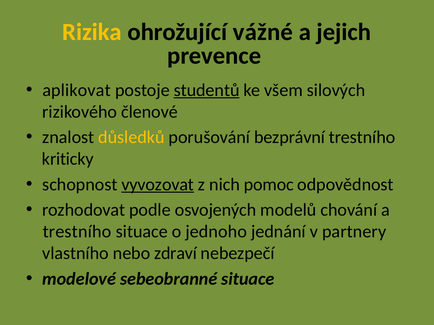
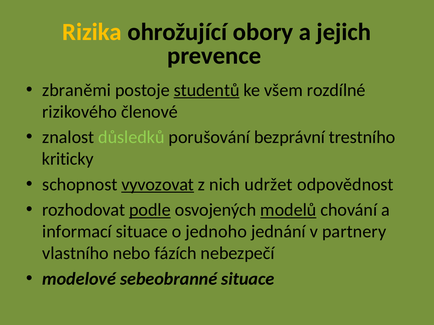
vážné: vážné -> obory
aplikovat: aplikovat -> zbraněmi
silových: silových -> rozdílné
důsledků colour: yellow -> light green
pomoc: pomoc -> udržet
podle underline: none -> present
modelů underline: none -> present
trestního at (77, 232): trestního -> informací
zdraví: zdraví -> fázích
